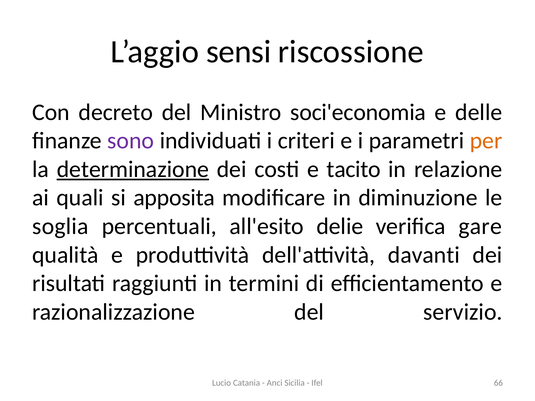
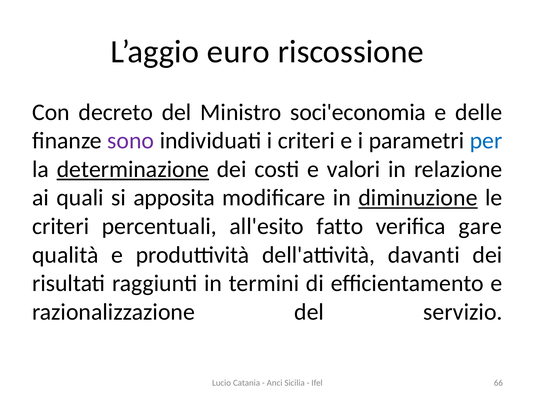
sensi: sensi -> euro
per colour: orange -> blue
tacito: tacito -> valori
diminuzione underline: none -> present
soglia at (60, 226): soglia -> criteri
delie: delie -> fatto
